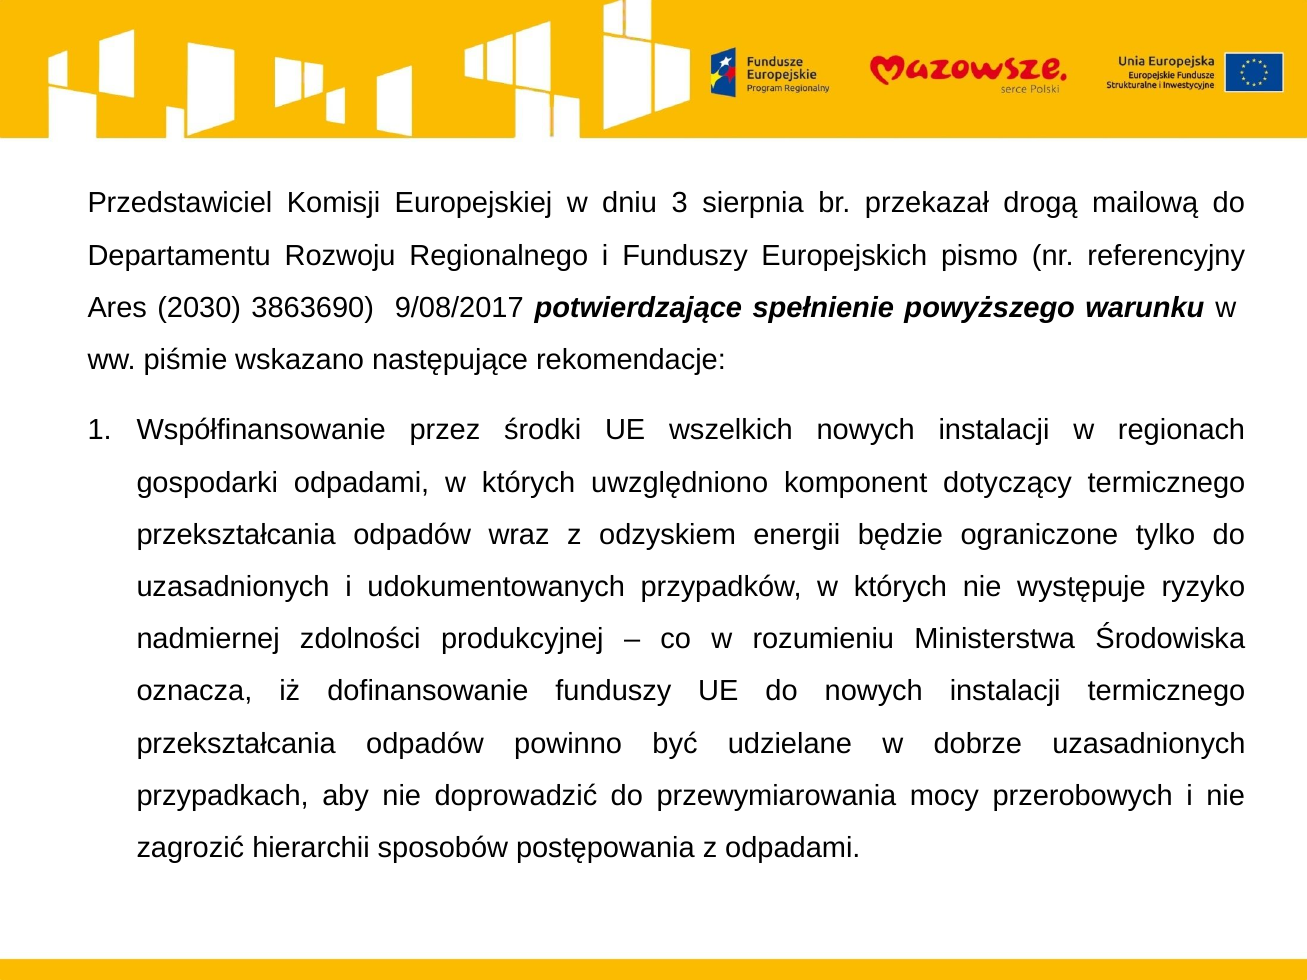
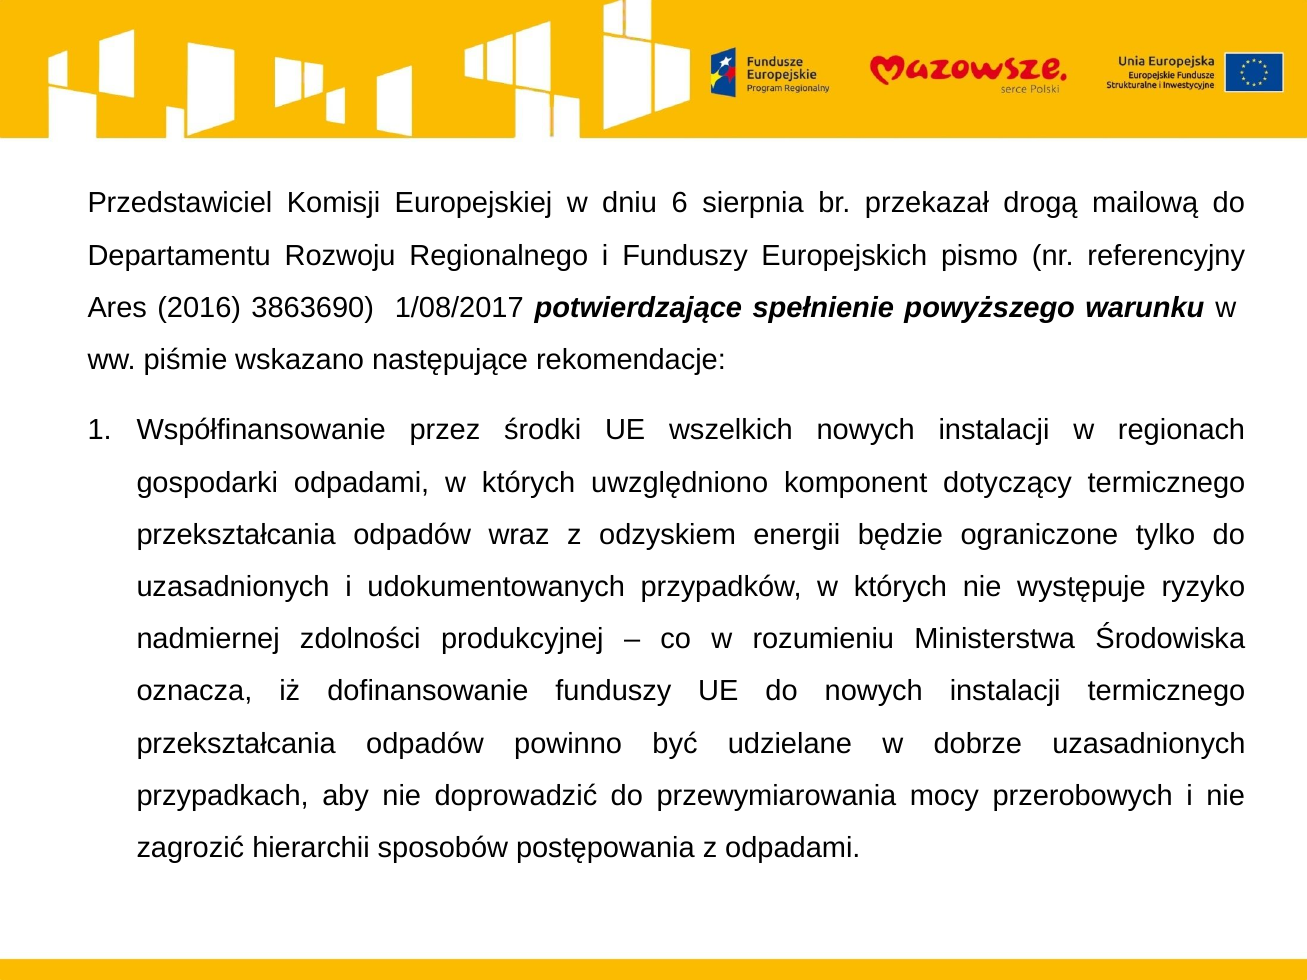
3: 3 -> 6
2030: 2030 -> 2016
9/08/2017: 9/08/2017 -> 1/08/2017
